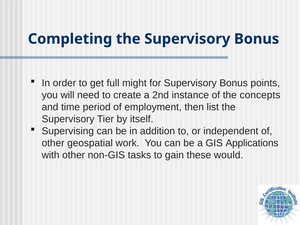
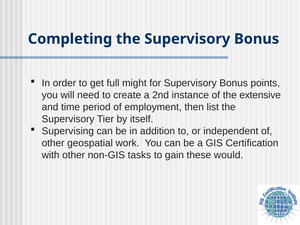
concepts: concepts -> extensive
Applications: Applications -> Certification
